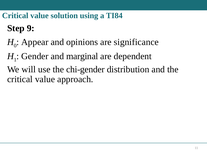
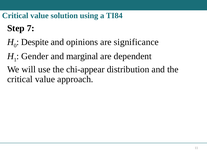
9: 9 -> 7
Appear: Appear -> Despite
chi-gender: chi-gender -> chi-appear
